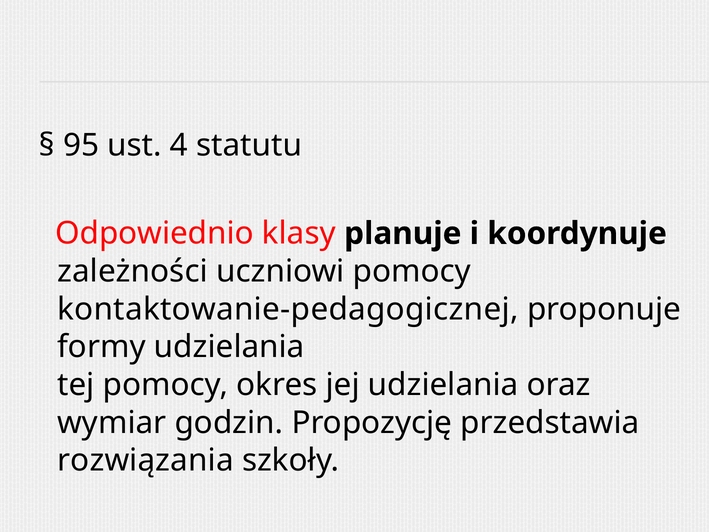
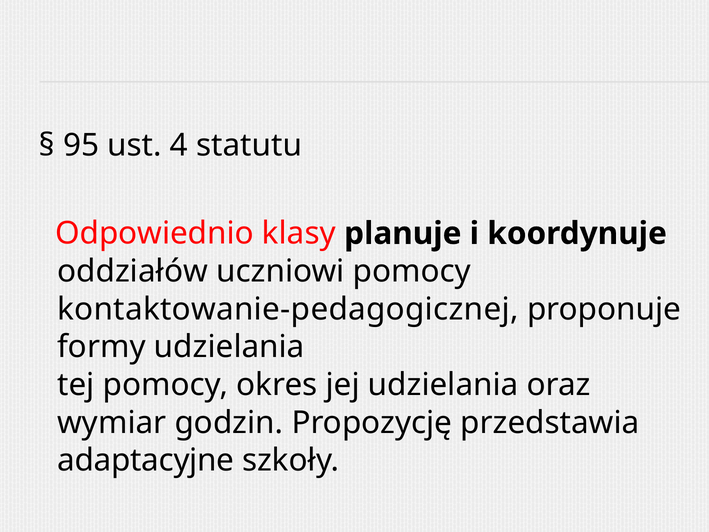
zależności: zależności -> oddziałów
rozwiązania: rozwiązania -> adaptacyjne
